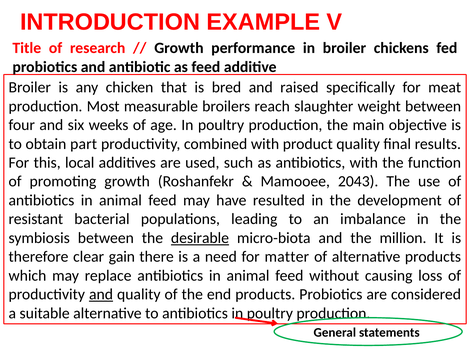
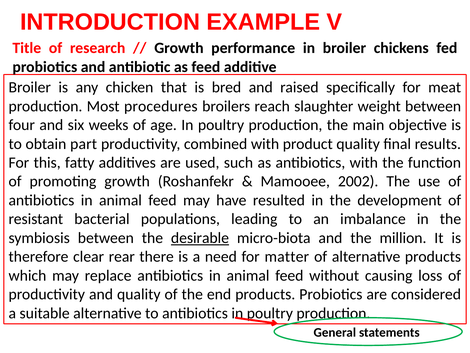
measurable: measurable -> procedures
local: local -> fatty
2043: 2043 -> 2002
gain: gain -> rear
and at (101, 294) underline: present -> none
